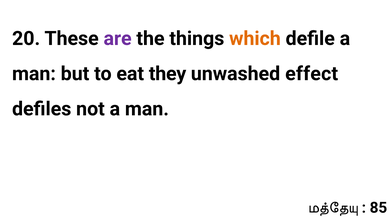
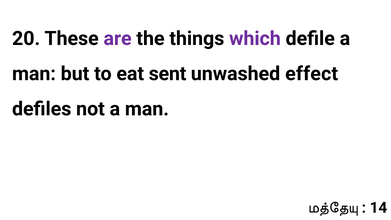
which colour: orange -> purple
they: they -> sent
85: 85 -> 14
